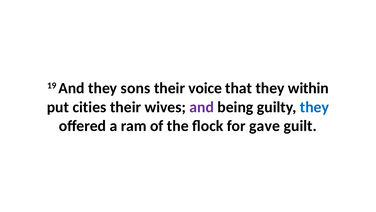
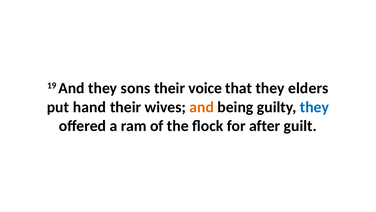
within: within -> elders
cities: cities -> hand
and at (202, 107) colour: purple -> orange
gave: gave -> after
